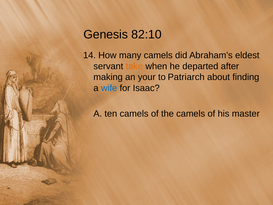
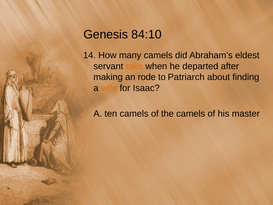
82:10: 82:10 -> 84:10
your: your -> rode
wife colour: blue -> orange
